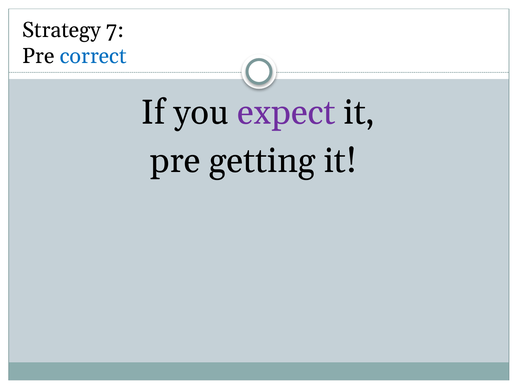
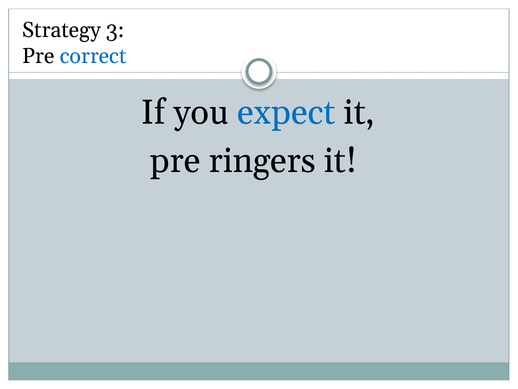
7: 7 -> 3
expect colour: purple -> blue
getting: getting -> ringers
